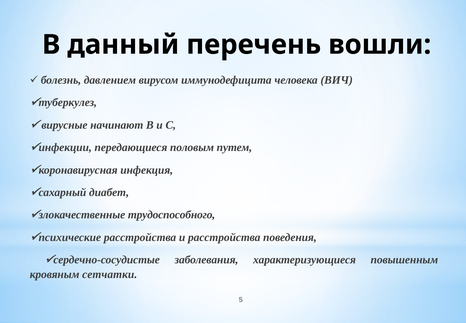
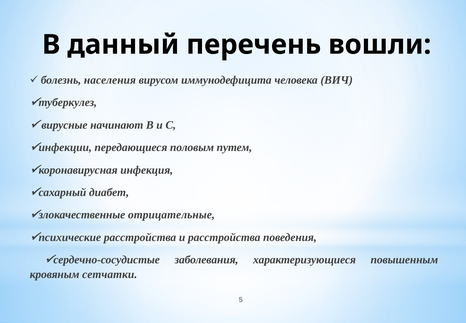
давлением: давлением -> населения
трудоспособного: трудоспособного -> отрицательные
